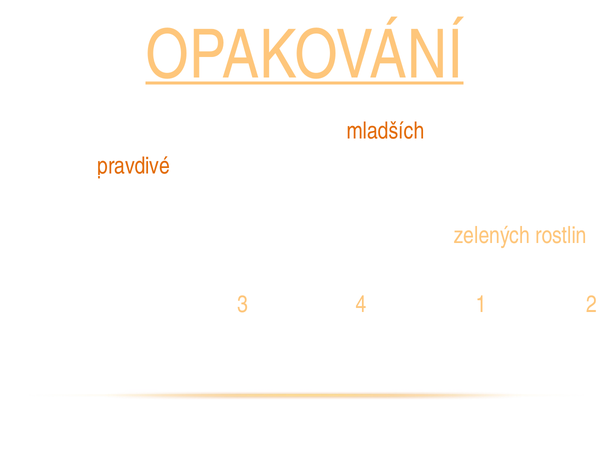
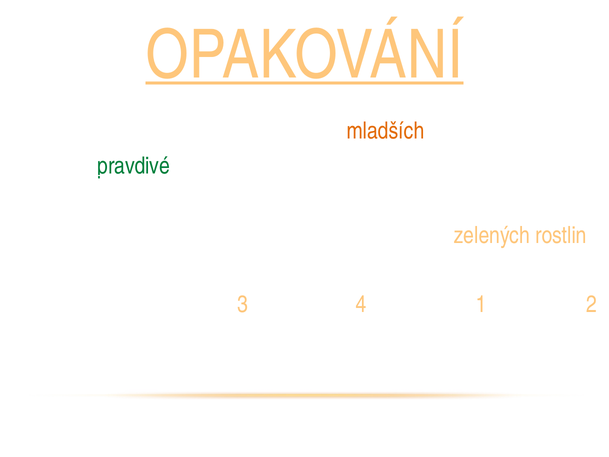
pravdivé colour: orange -> green
